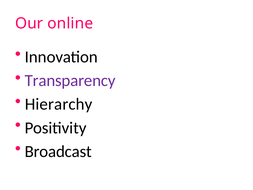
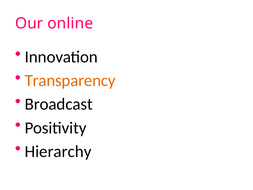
Transparency colour: purple -> orange
Hierarchy: Hierarchy -> Broadcast
Broadcast: Broadcast -> Hierarchy
